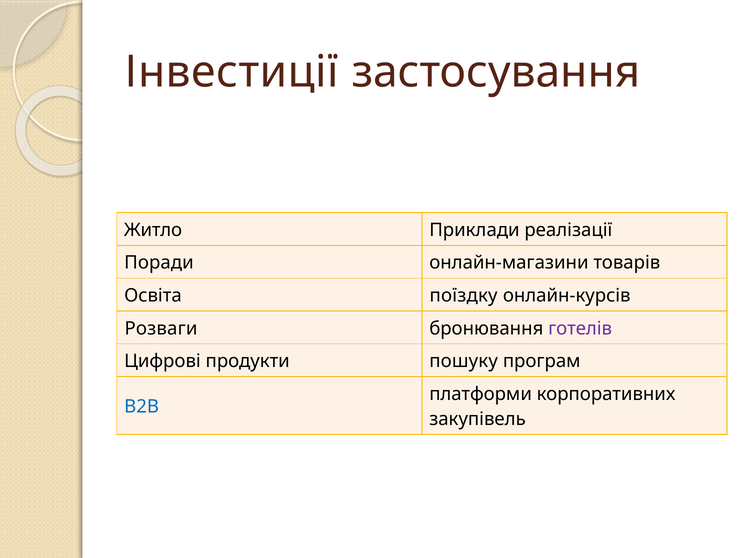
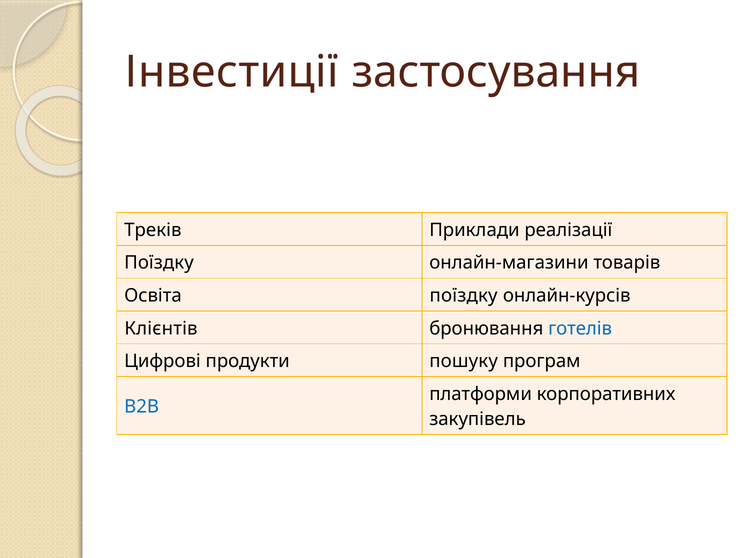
Житло: Житло -> Треків
Поради at (159, 263): Поради -> Поїздку
Розваги: Розваги -> Клієнтів
готелів colour: purple -> blue
